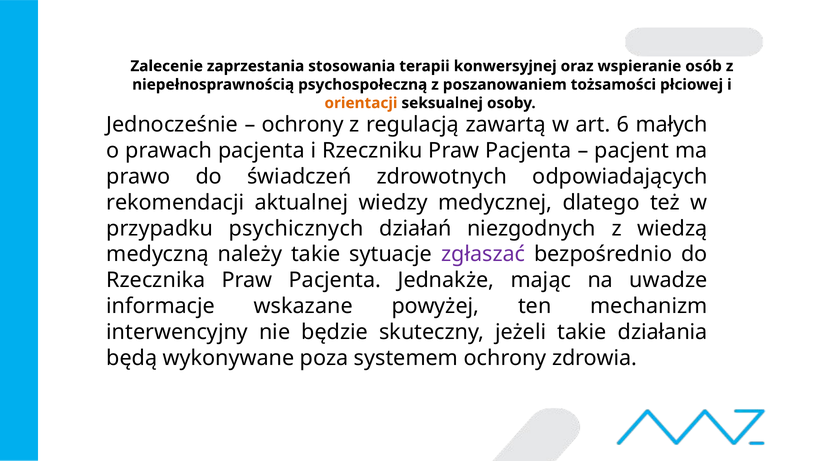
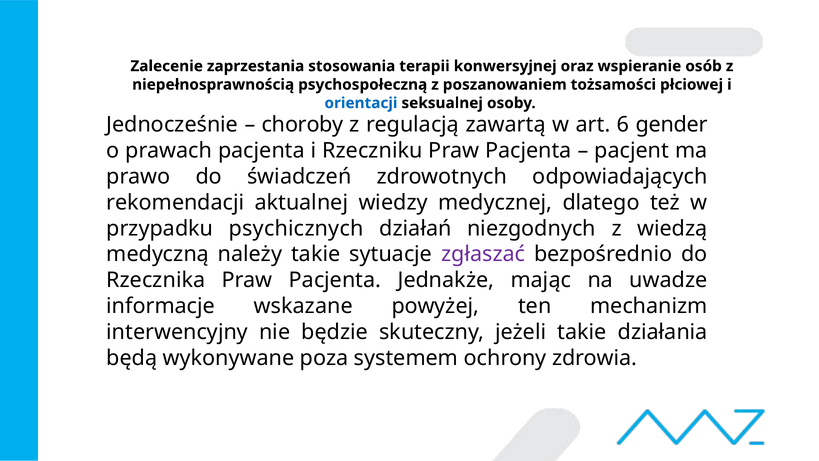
orientacji colour: orange -> blue
ochrony at (303, 125): ochrony -> choroby
małych: małych -> gender
